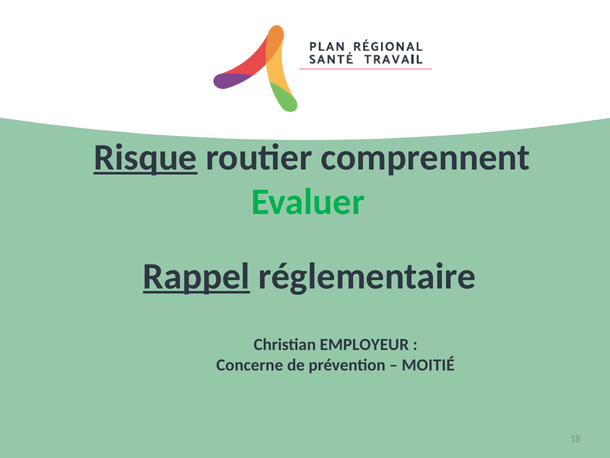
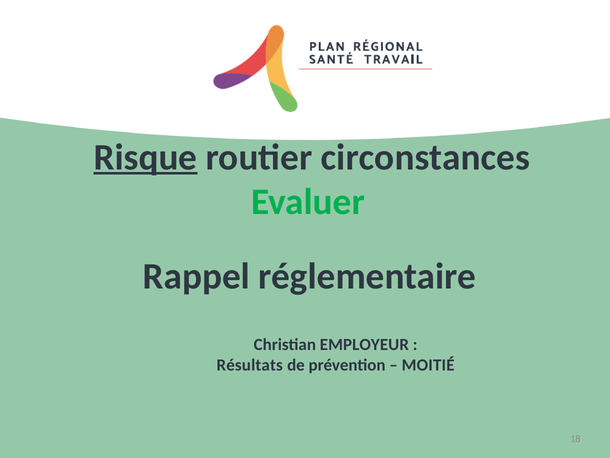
comprennent: comprennent -> circonstances
Rappel underline: present -> none
Concerne: Concerne -> Résultats
